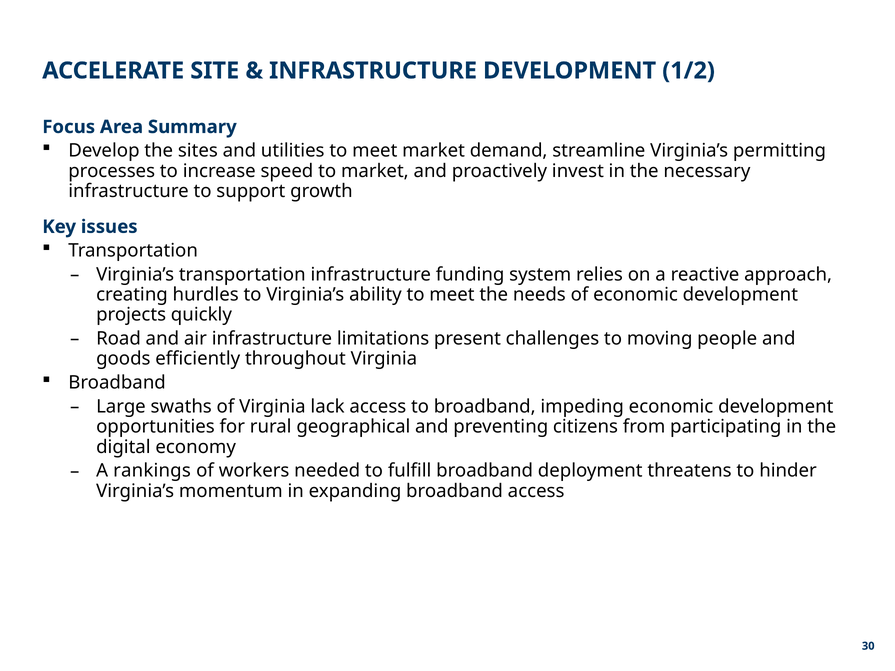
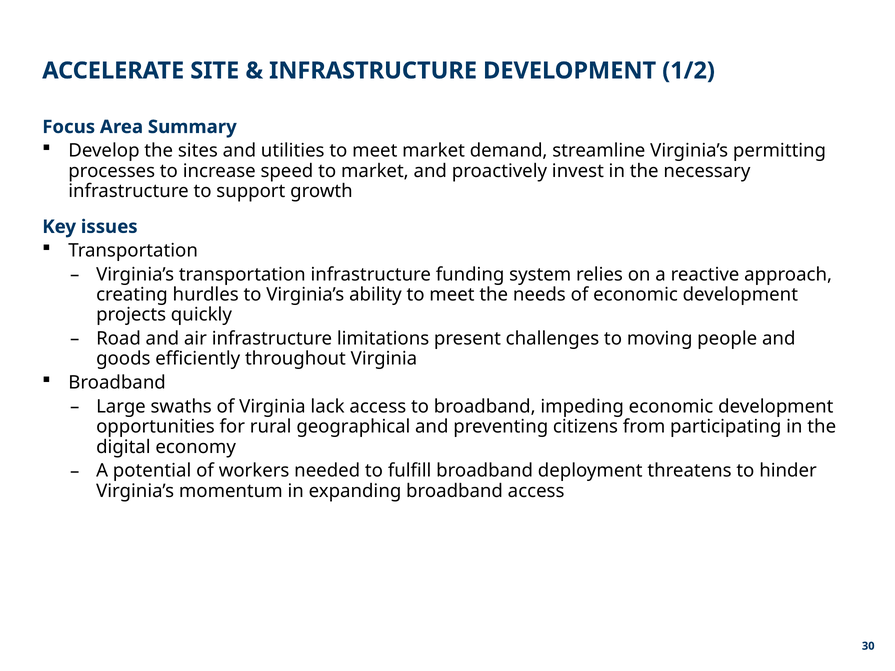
rankings: rankings -> potential
